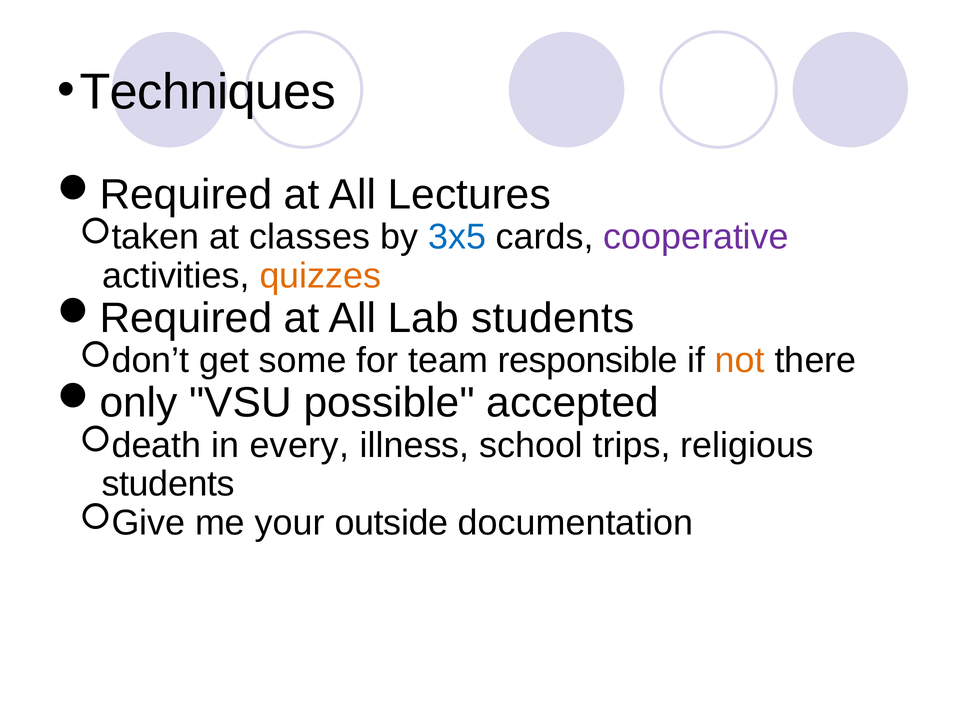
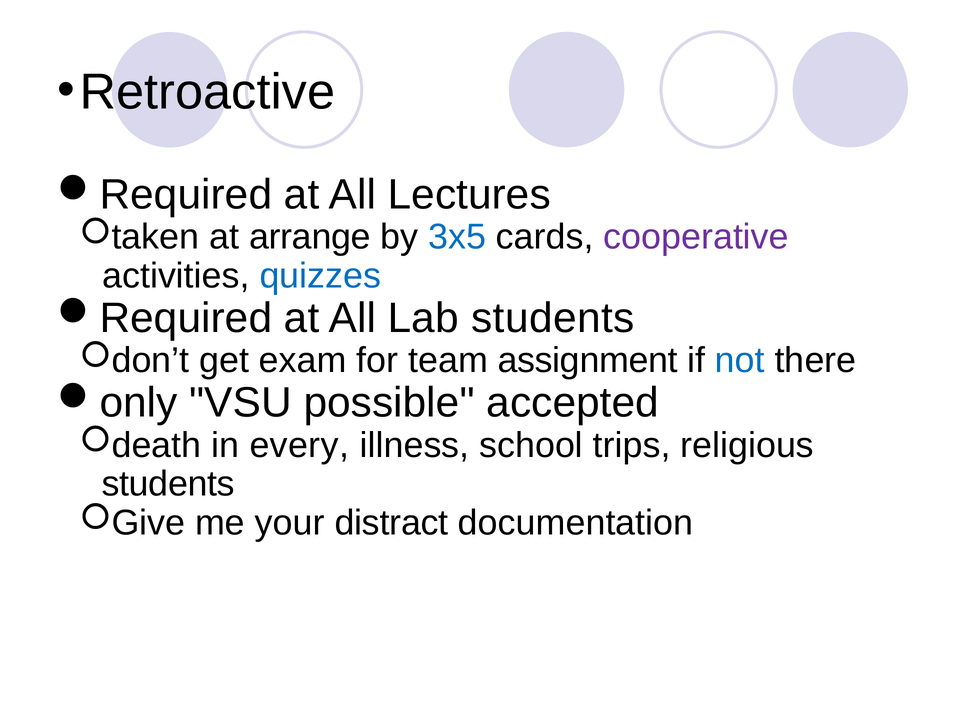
Techniques: Techniques -> Retroactive
classes: classes -> arrange
quizzes colour: orange -> blue
some: some -> exam
responsible: responsible -> assignment
not colour: orange -> blue
outside: outside -> distract
